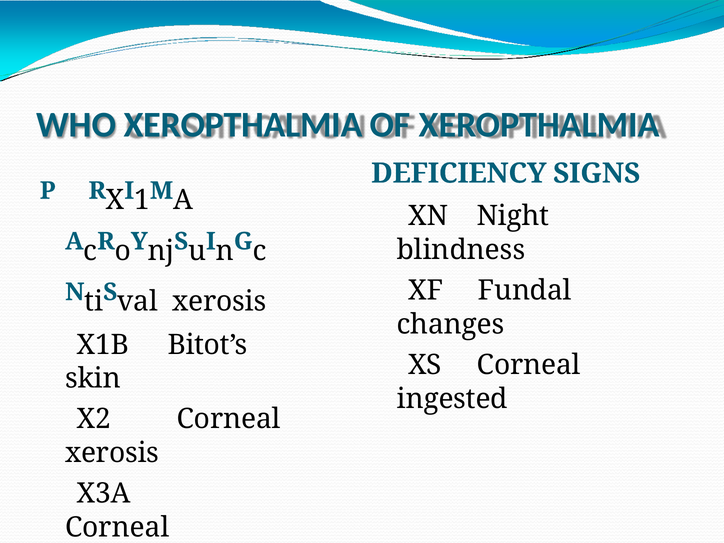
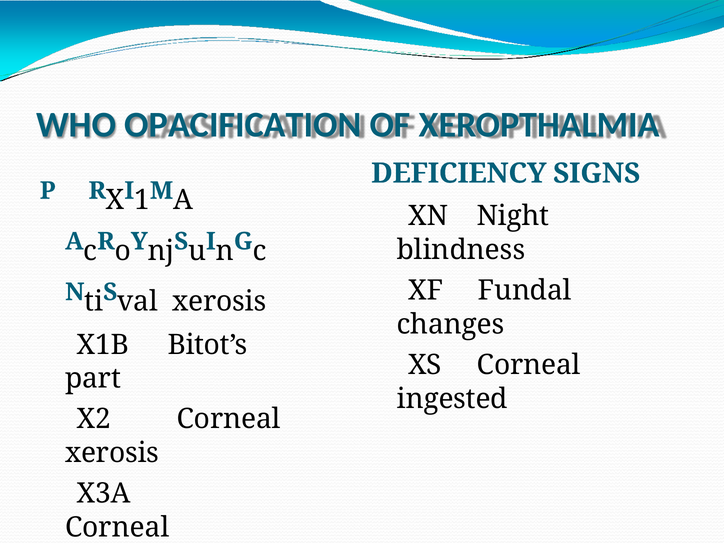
WHO XEROPTHALMIA: XEROPTHALMIA -> OPACIFICATION
skin: skin -> part
